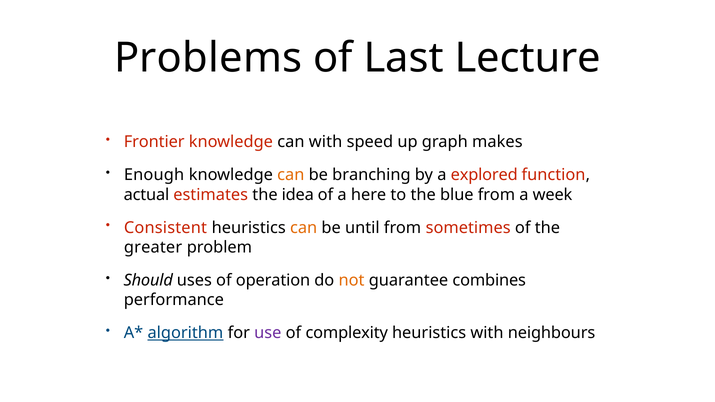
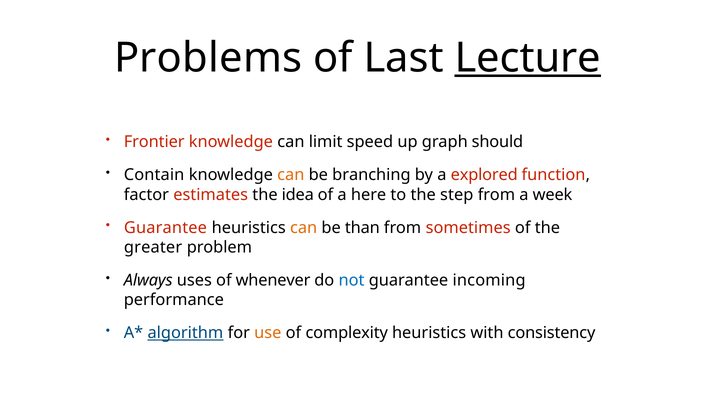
Lecture underline: none -> present
can with: with -> limit
makes: makes -> should
Enough: Enough -> Contain
actual: actual -> factor
blue: blue -> step
Consistent at (165, 228): Consistent -> Guarantee
until: until -> than
Should: Should -> Always
operation: operation -> whenever
not colour: orange -> blue
combines: combines -> incoming
use colour: purple -> orange
neighbours: neighbours -> consistency
